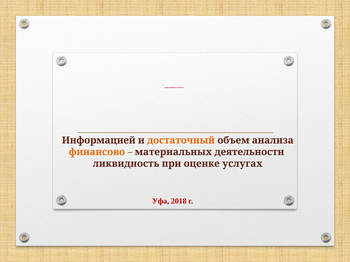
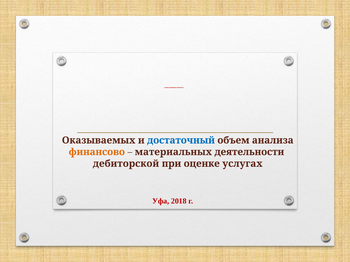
Информацией: Информацией -> Оказываемых
достаточный colour: orange -> blue
ликвидность: ликвидность -> дебиторской
